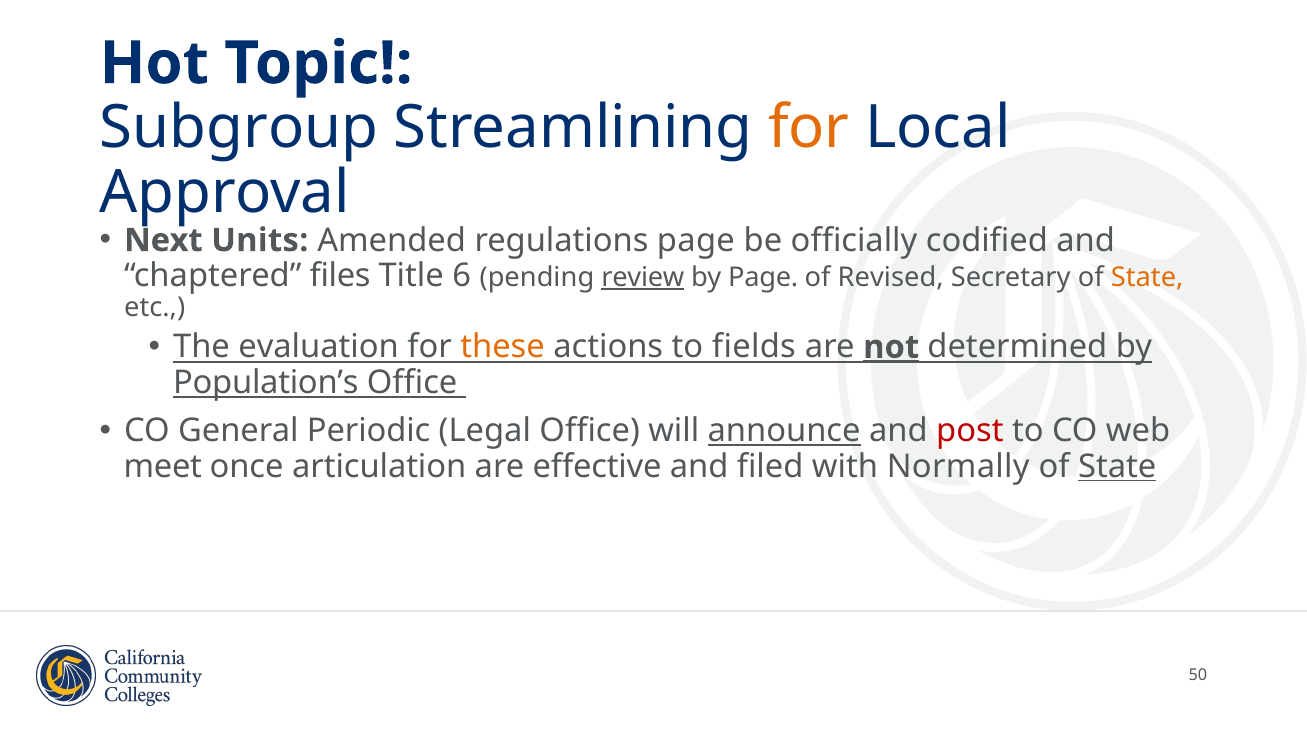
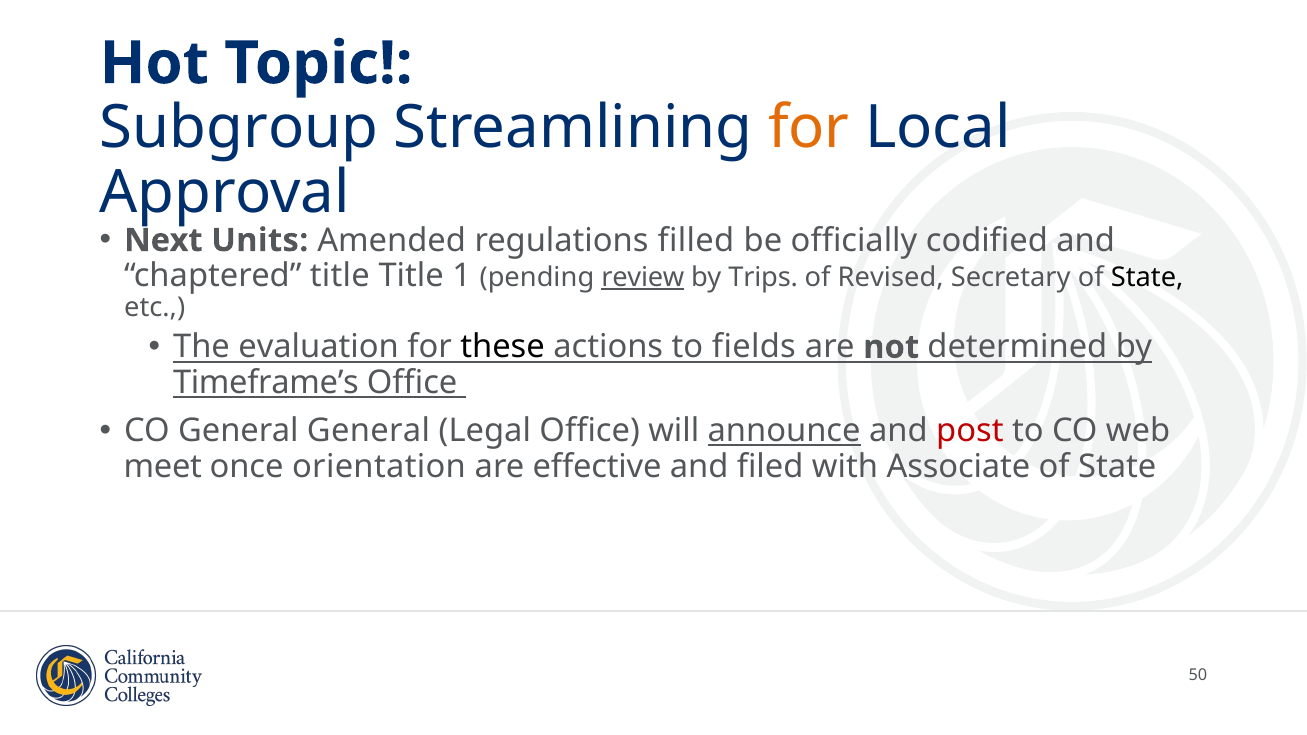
regulations page: page -> filled
chaptered files: files -> title
6: 6 -> 1
by Page: Page -> Trips
State at (1147, 277) colour: orange -> black
these colour: orange -> black
not underline: present -> none
Population’s: Population’s -> Timeframe’s
General Periodic: Periodic -> General
articulation: articulation -> orientation
Normally: Normally -> Associate
State at (1117, 467) underline: present -> none
